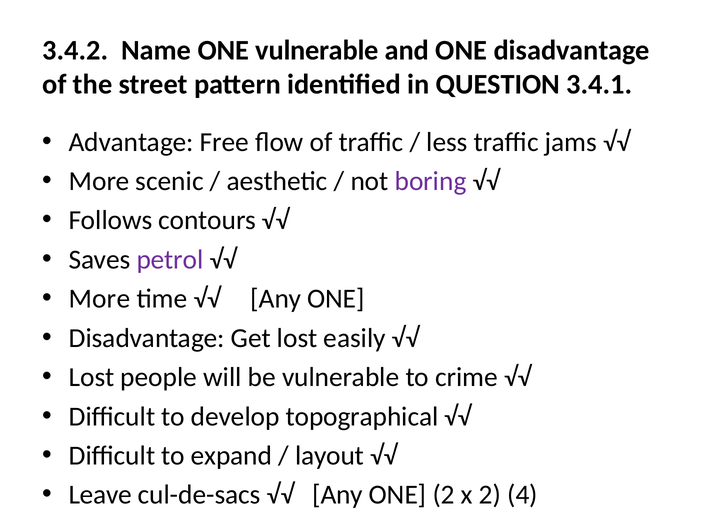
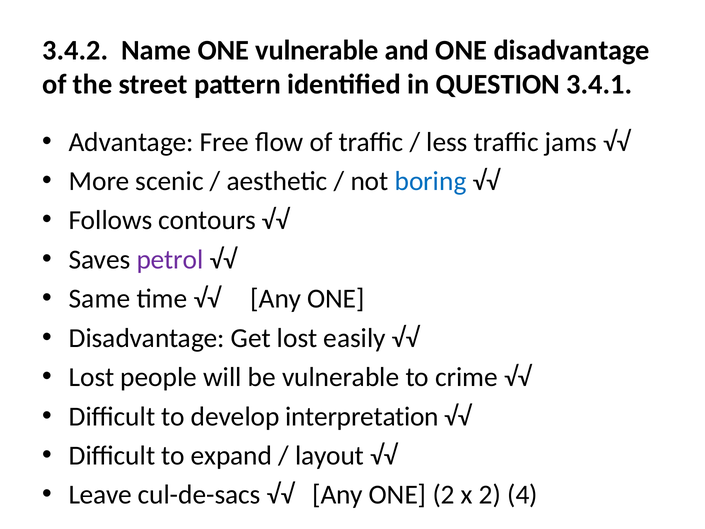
boring colour: purple -> blue
More at (99, 299): More -> Same
topographical: topographical -> interpretation
